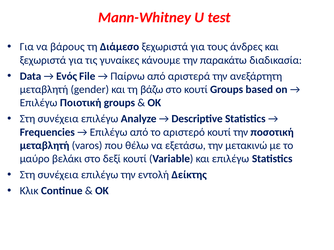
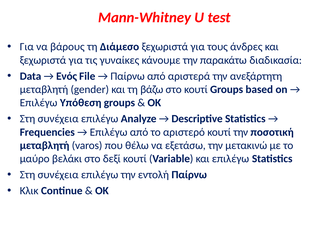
Ποιοτική: Ποιοτική -> Υπόθεση
εντολή Δείκτης: Δείκτης -> Παίρνω
